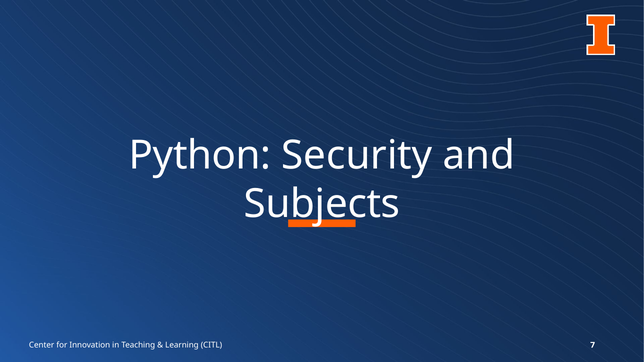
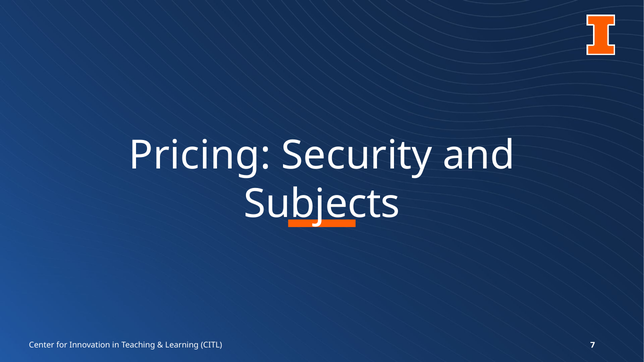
Python: Python -> Pricing
